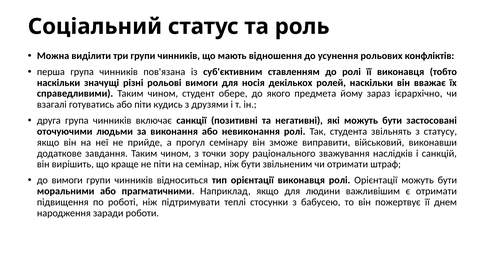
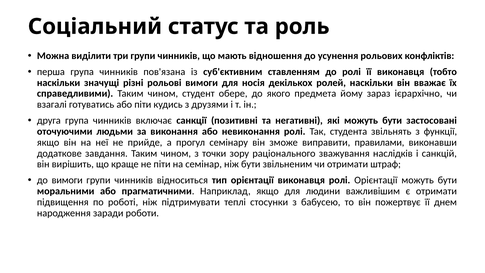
статусу: статусу -> функції
військовий: військовий -> правилами
